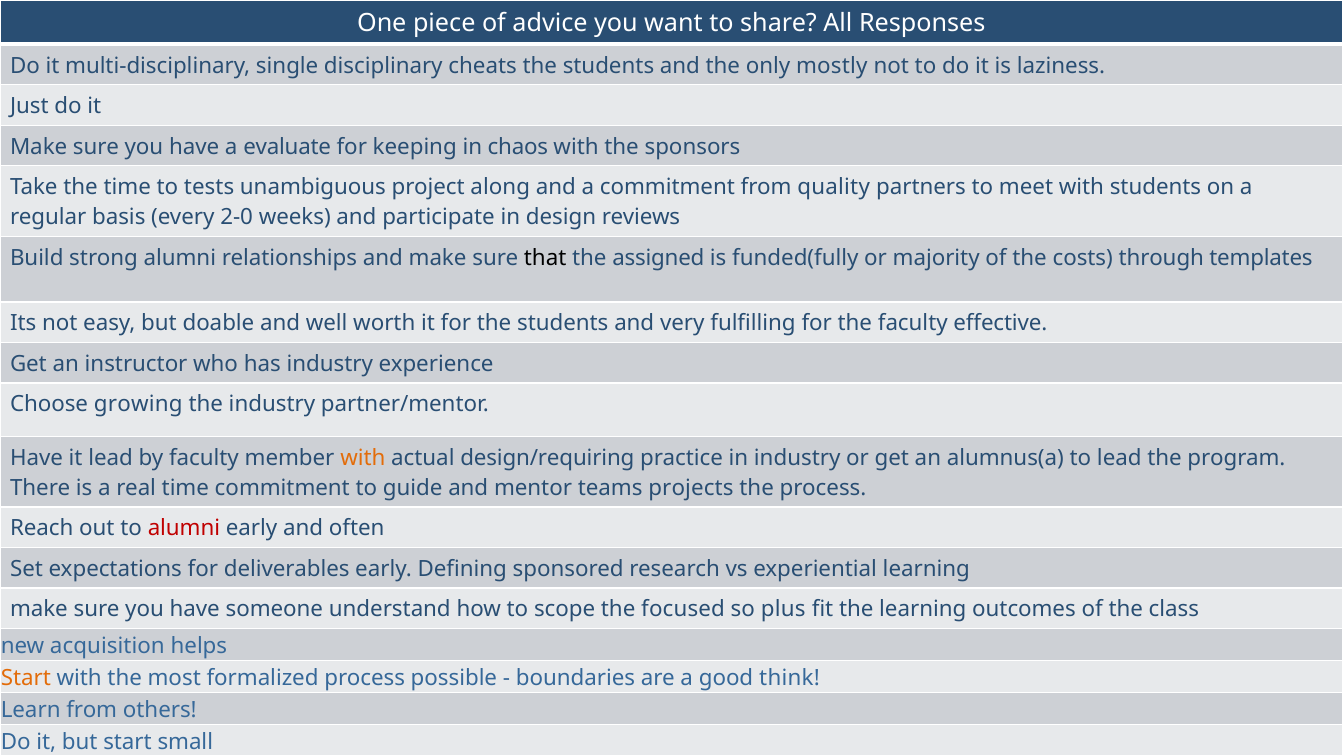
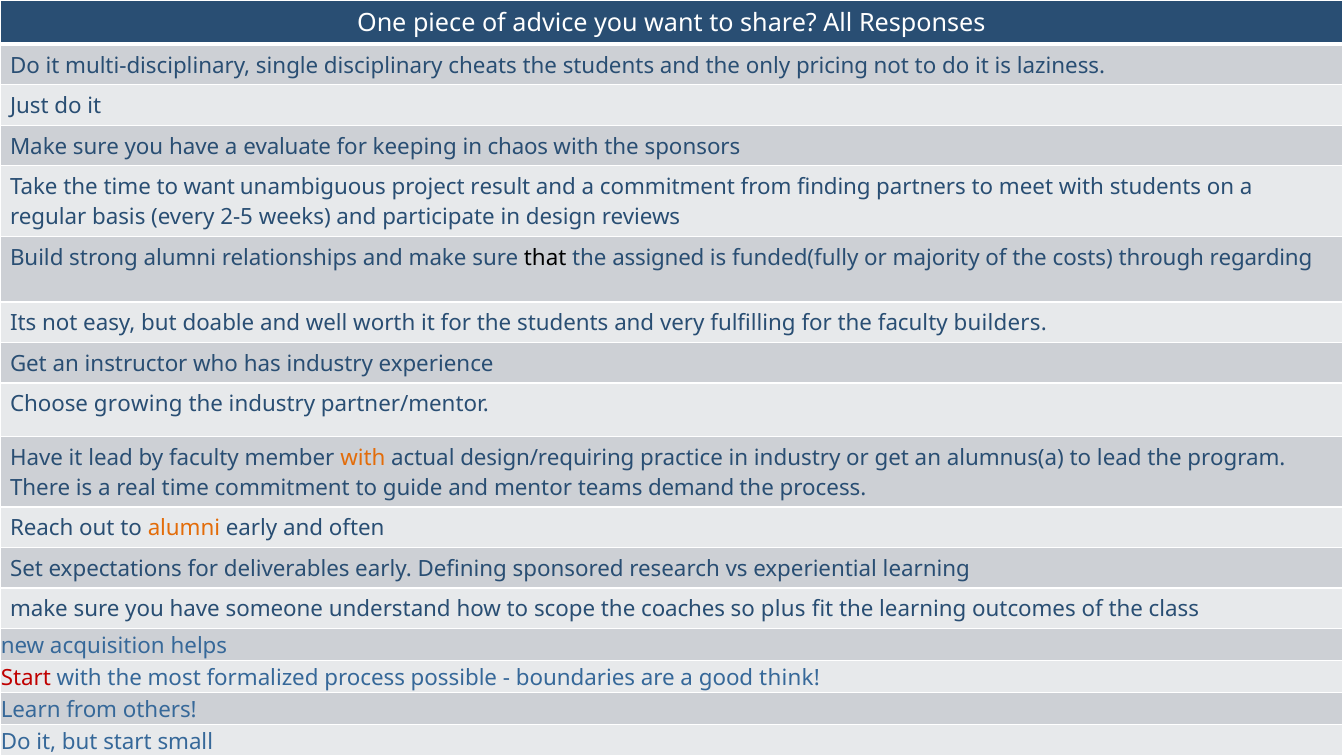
mostly: mostly -> pricing
to tests: tests -> want
along: along -> result
quality: quality -> finding
2-0: 2-0 -> 2-5
templates: templates -> regarding
effective: effective -> builders
projects: projects -> demand
alumni at (184, 529) colour: red -> orange
focused: focused -> coaches
Start at (26, 679) colour: orange -> red
